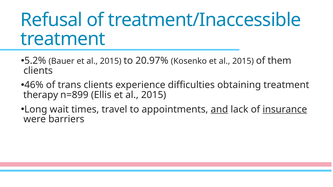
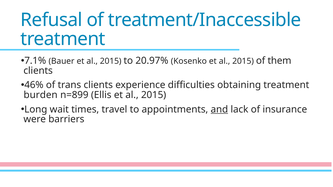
5.2%: 5.2% -> 7.1%
therapy: therapy -> burden
insurance underline: present -> none
